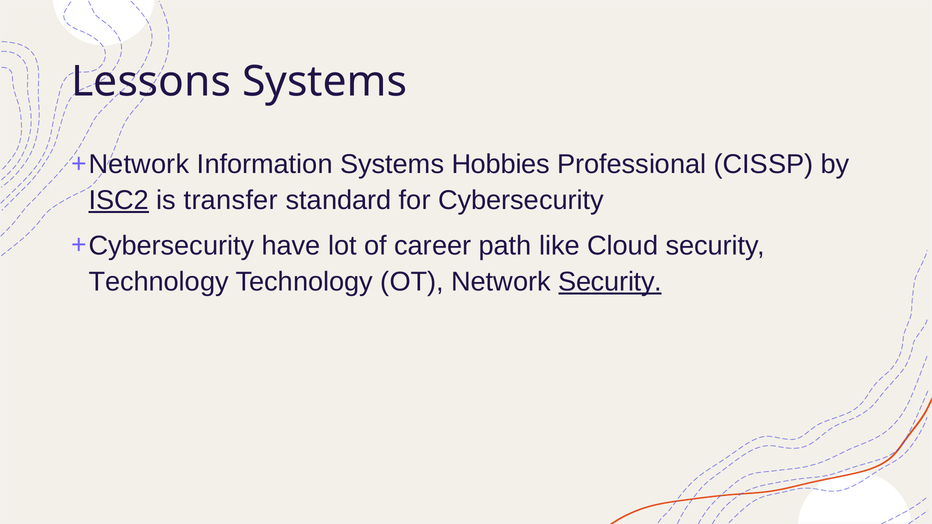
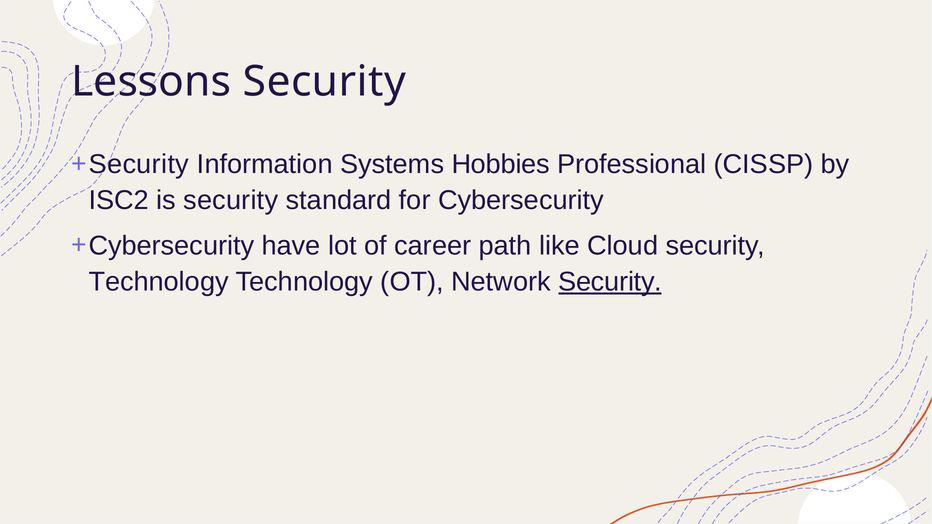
Lessons Systems: Systems -> Security
Network at (139, 165): Network -> Security
ISC2 underline: present -> none
is transfer: transfer -> security
